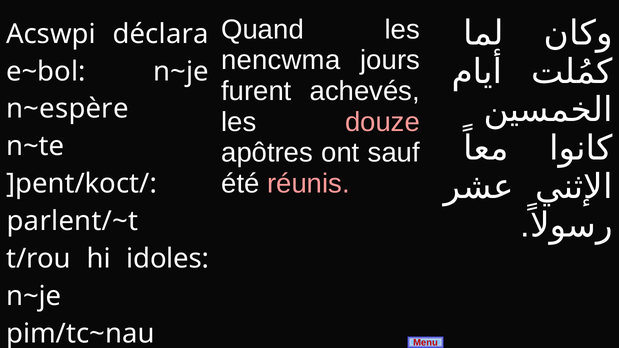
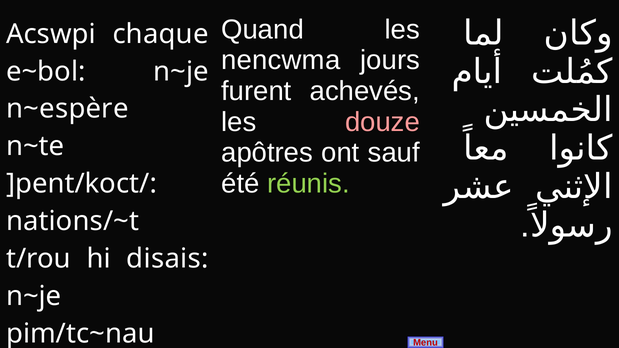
déclara: déclara -> chaque
réunis colour: pink -> light green
parlent/~t: parlent/~t -> nations/~t
idoles: idoles -> disais
